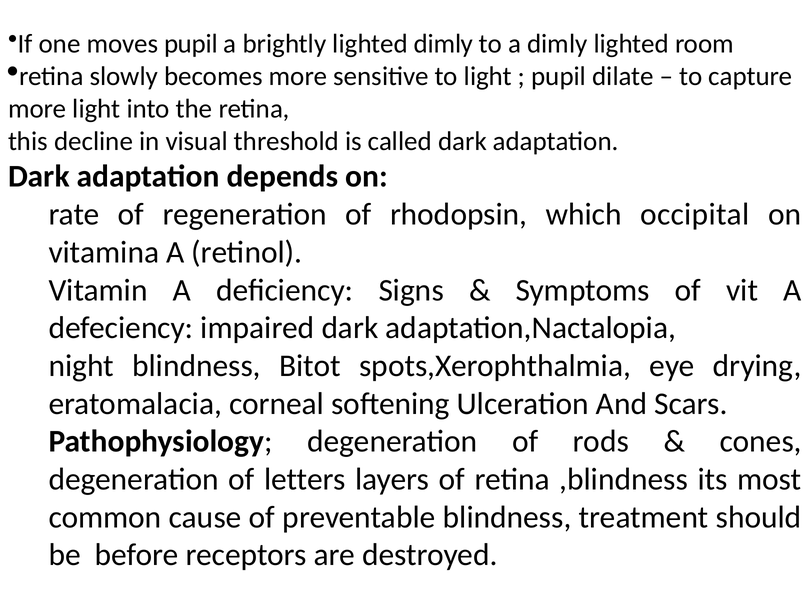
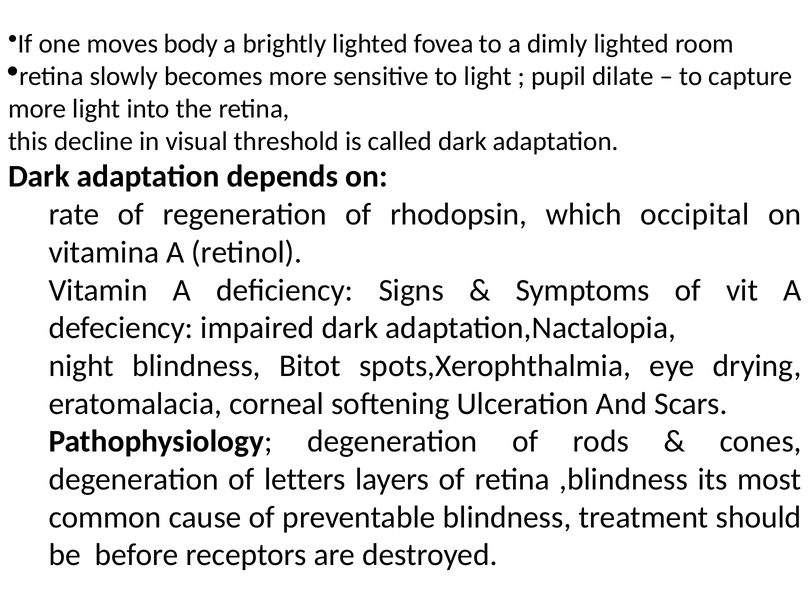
moves pupil: pupil -> body
lighted dimly: dimly -> fovea
